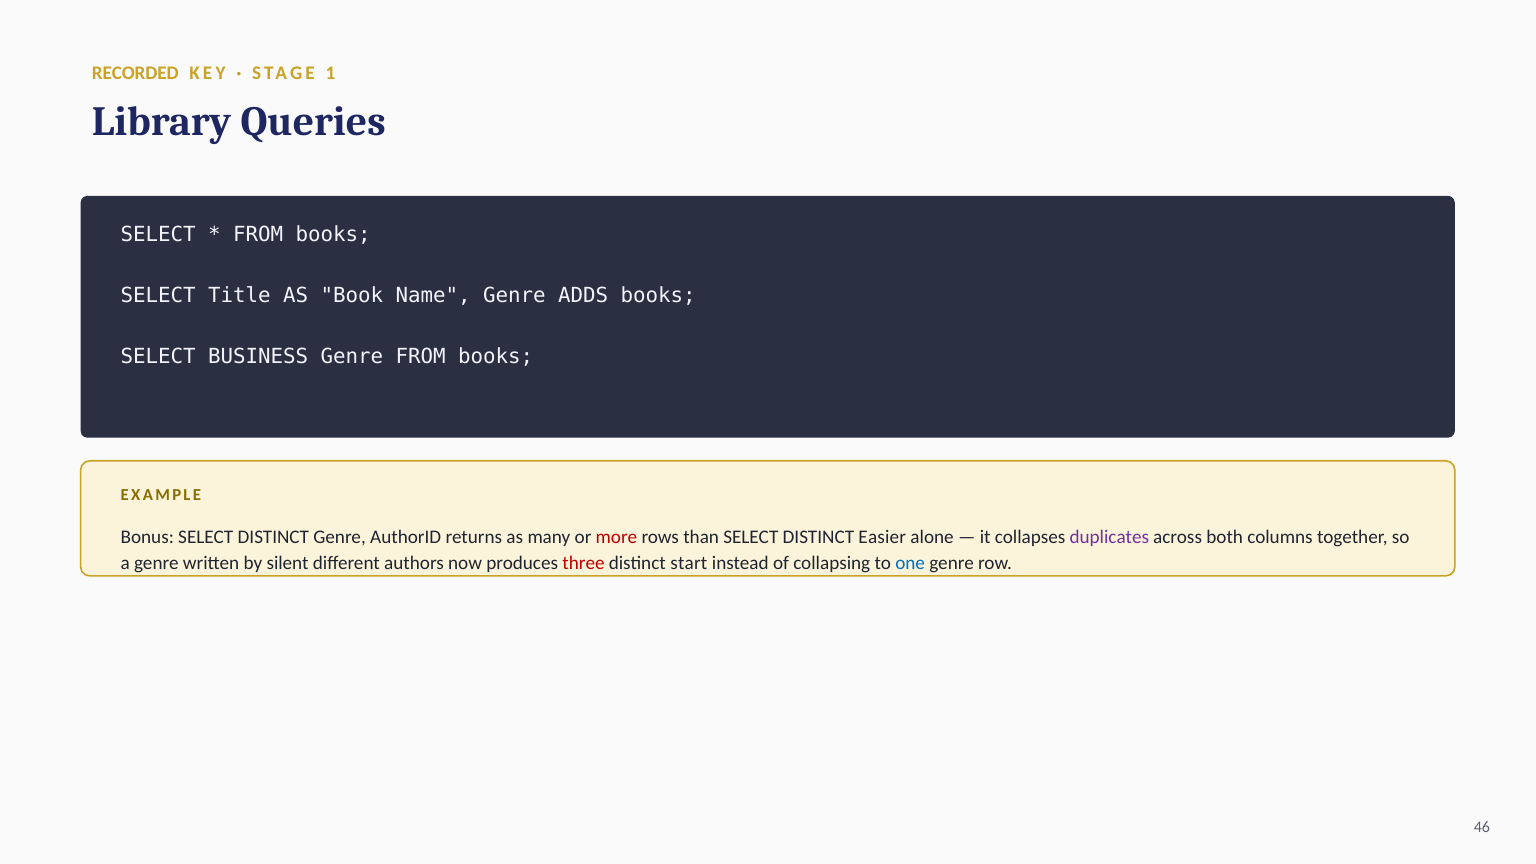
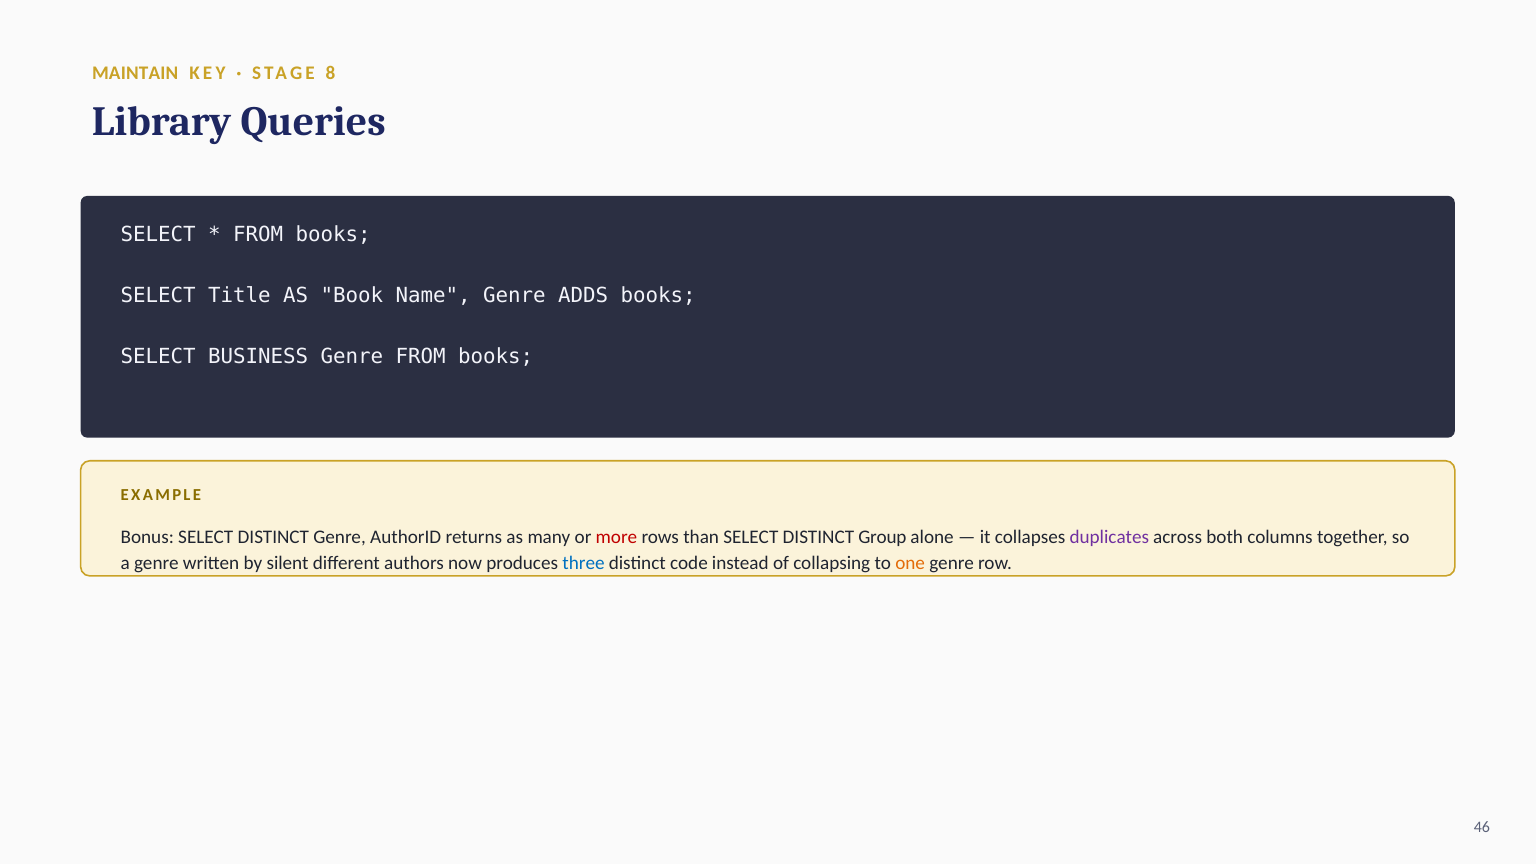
RECORDED: RECORDED -> MAINTAIN
1: 1 -> 8
Easier: Easier -> Group
three colour: red -> blue
start: start -> code
one colour: blue -> orange
